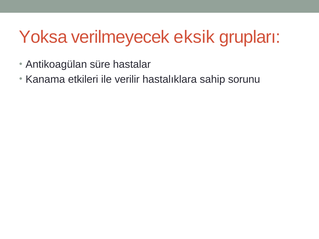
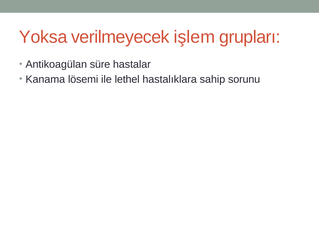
eksik: eksik -> işlem
etkileri: etkileri -> lösemi
verilir: verilir -> lethel
